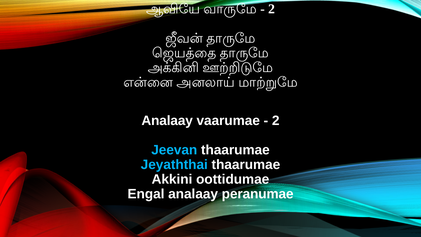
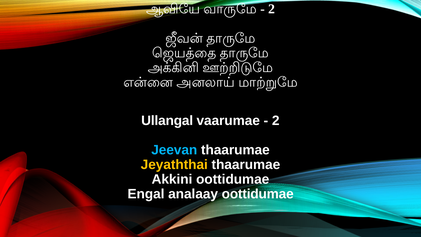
Analaay at (167, 120): Analaay -> Ullangal
Jeyaththai colour: light blue -> yellow
analaay peranumae: peranumae -> oottidumae
